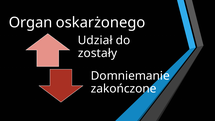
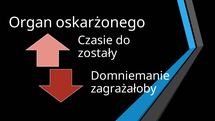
Udział: Udział -> Czasie
zakończone: zakończone -> zagrażałoby
